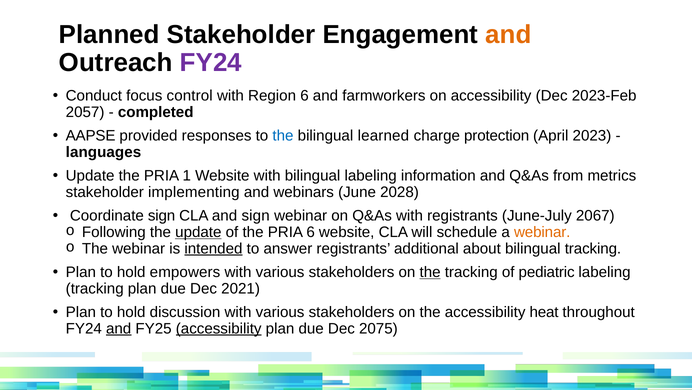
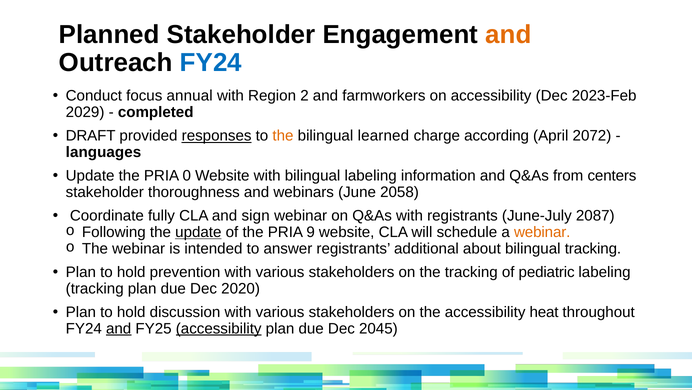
FY24 at (211, 63) colour: purple -> blue
control: control -> annual
Region 6: 6 -> 2
2057: 2057 -> 2029
AAPSE: AAPSE -> DRAFT
responses underline: none -> present
the at (283, 136) colour: blue -> orange
protection: protection -> according
2023: 2023 -> 2072
1: 1 -> 0
metrics: metrics -> centers
implementing: implementing -> thoroughness
2028: 2028 -> 2058
Coordinate sign: sign -> fully
2067: 2067 -> 2087
PRIA 6: 6 -> 9
intended underline: present -> none
empowers: empowers -> prevention
the at (430, 272) underline: present -> none
2021: 2021 -> 2020
2075: 2075 -> 2045
